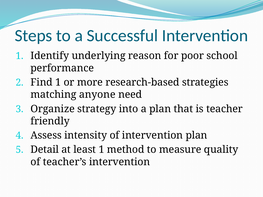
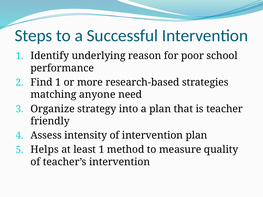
Detail: Detail -> Helps
